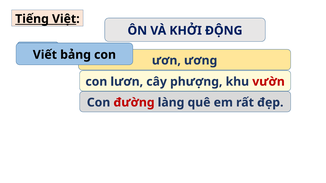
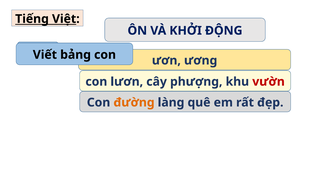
đường colour: red -> orange
